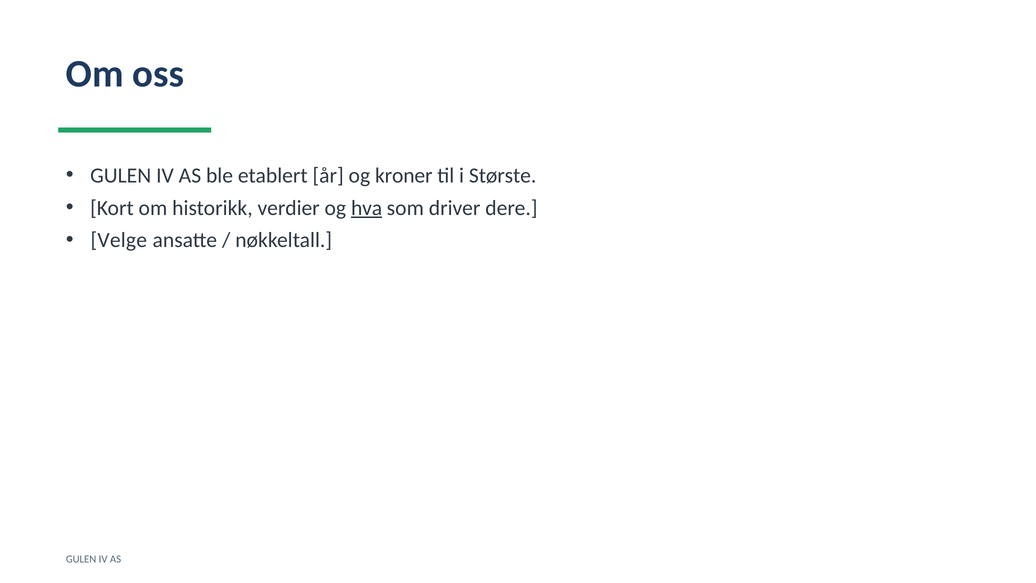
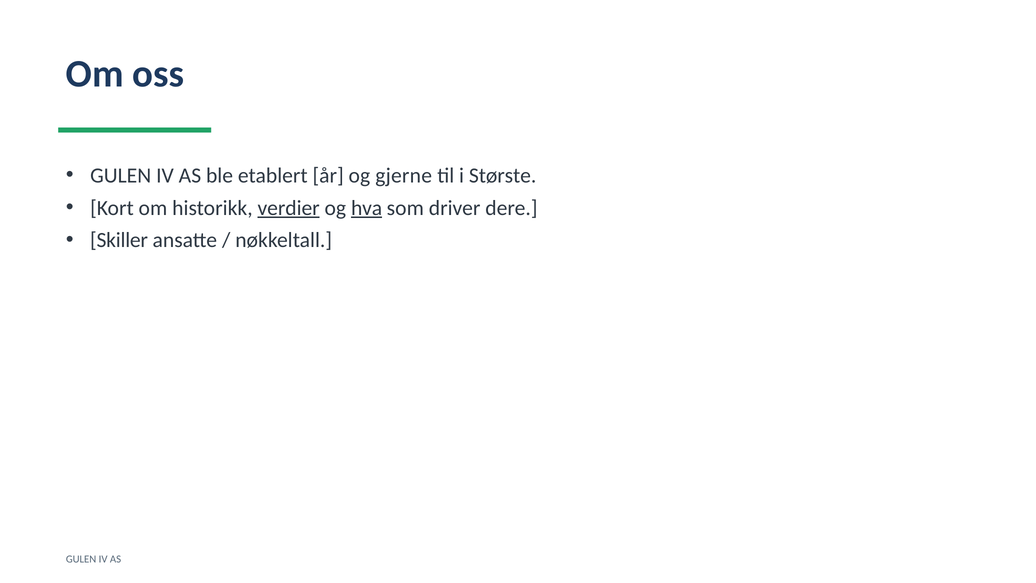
kroner: kroner -> gjerne
verdier underline: none -> present
Velge: Velge -> Skiller
